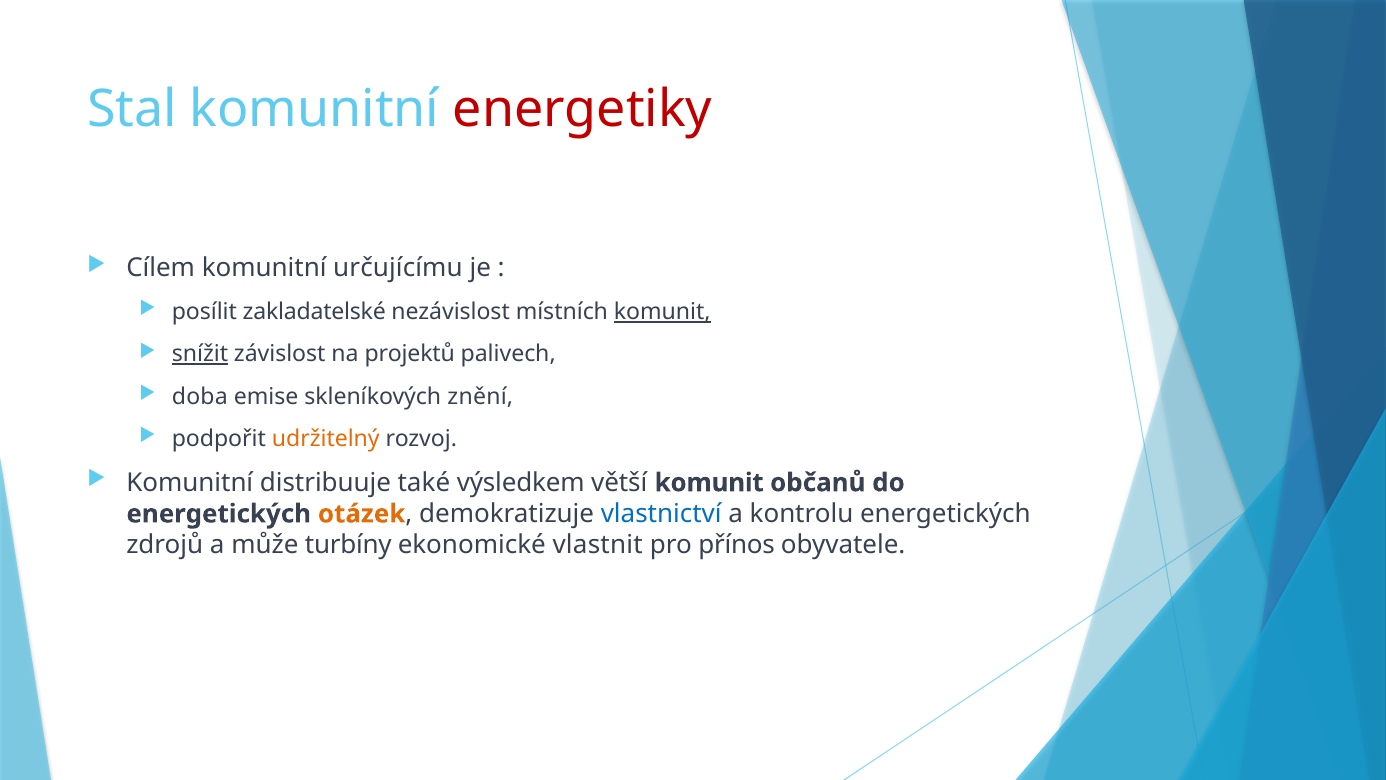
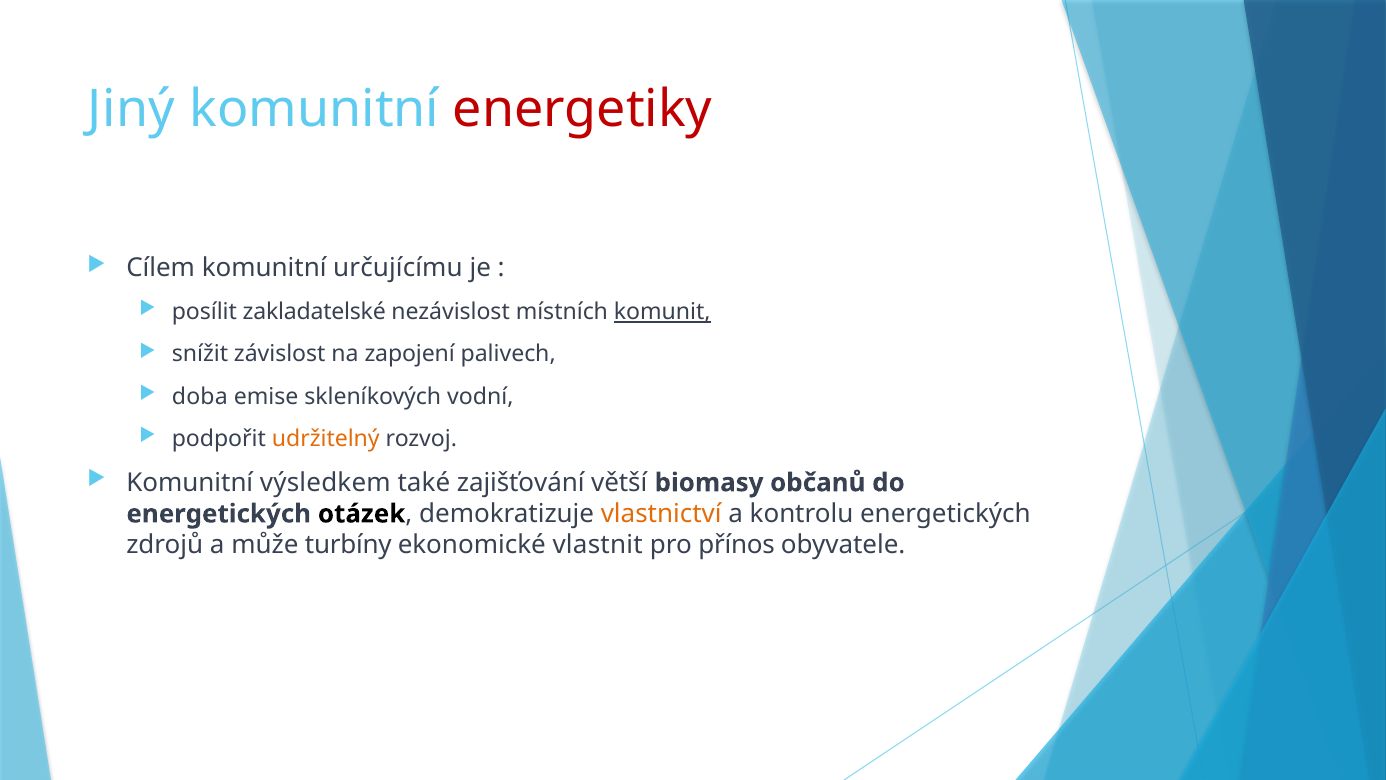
Stal: Stal -> Jiný
snížit underline: present -> none
projektů: projektů -> zapojení
znění: znění -> vodní
distribuuje: distribuuje -> výsledkem
výsledkem: výsledkem -> zajišťování
větší komunit: komunit -> biomasy
otázek colour: orange -> black
vlastnictví colour: blue -> orange
